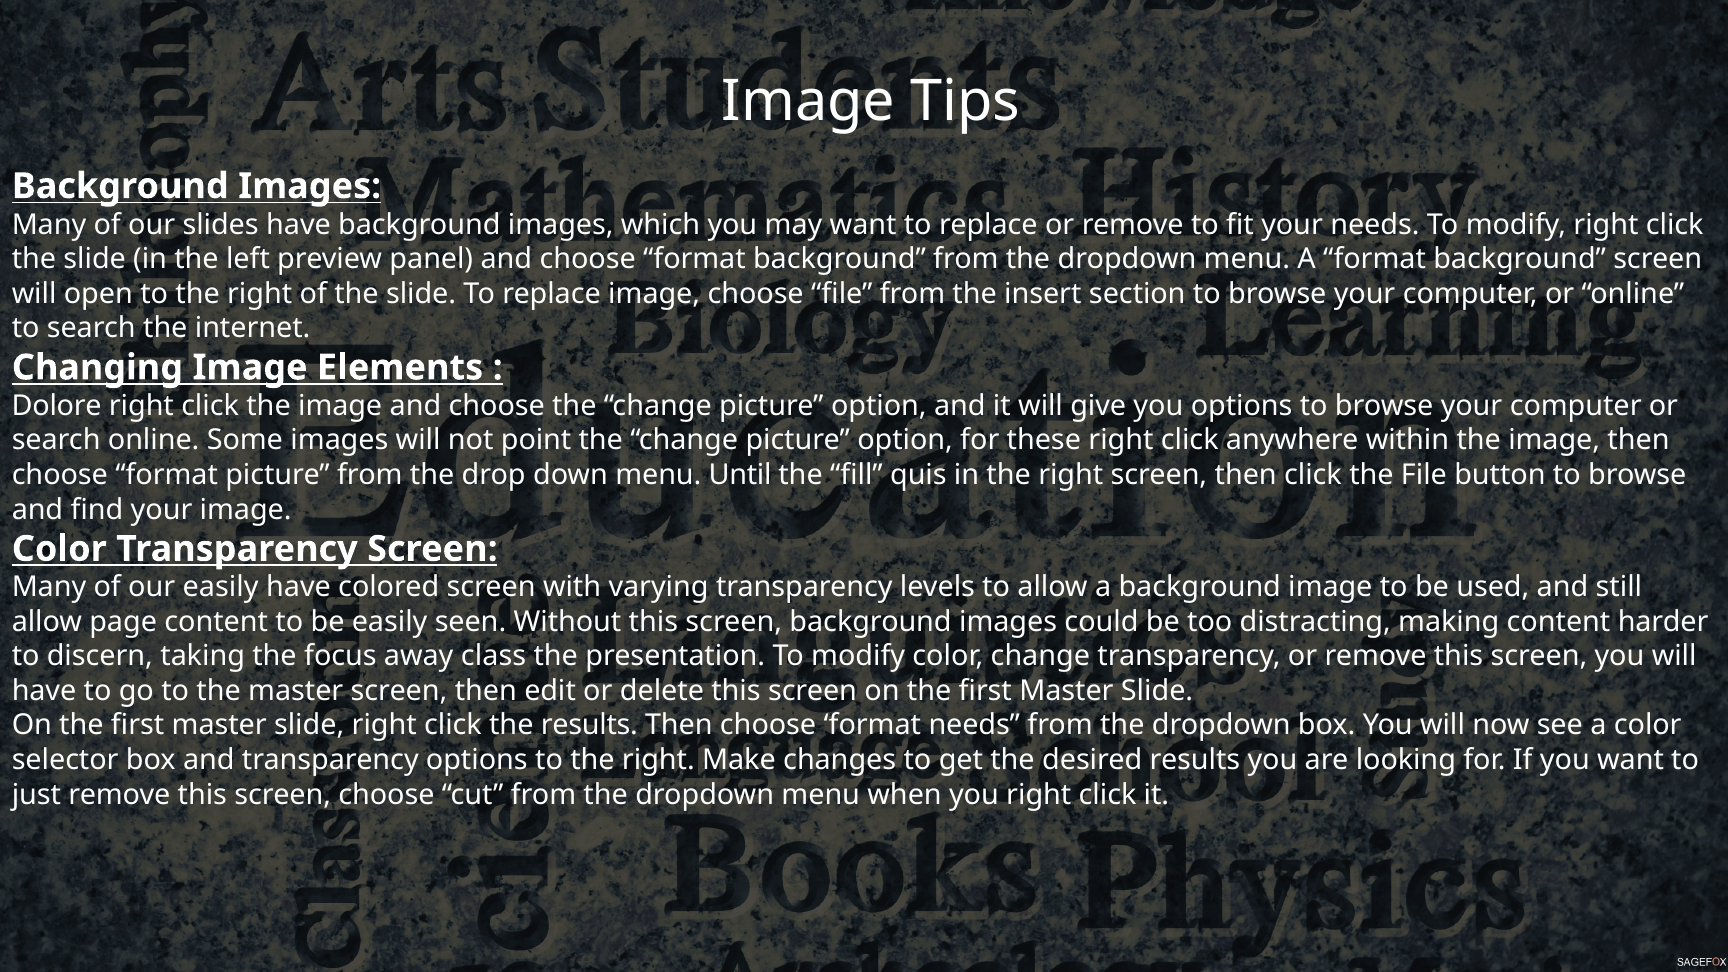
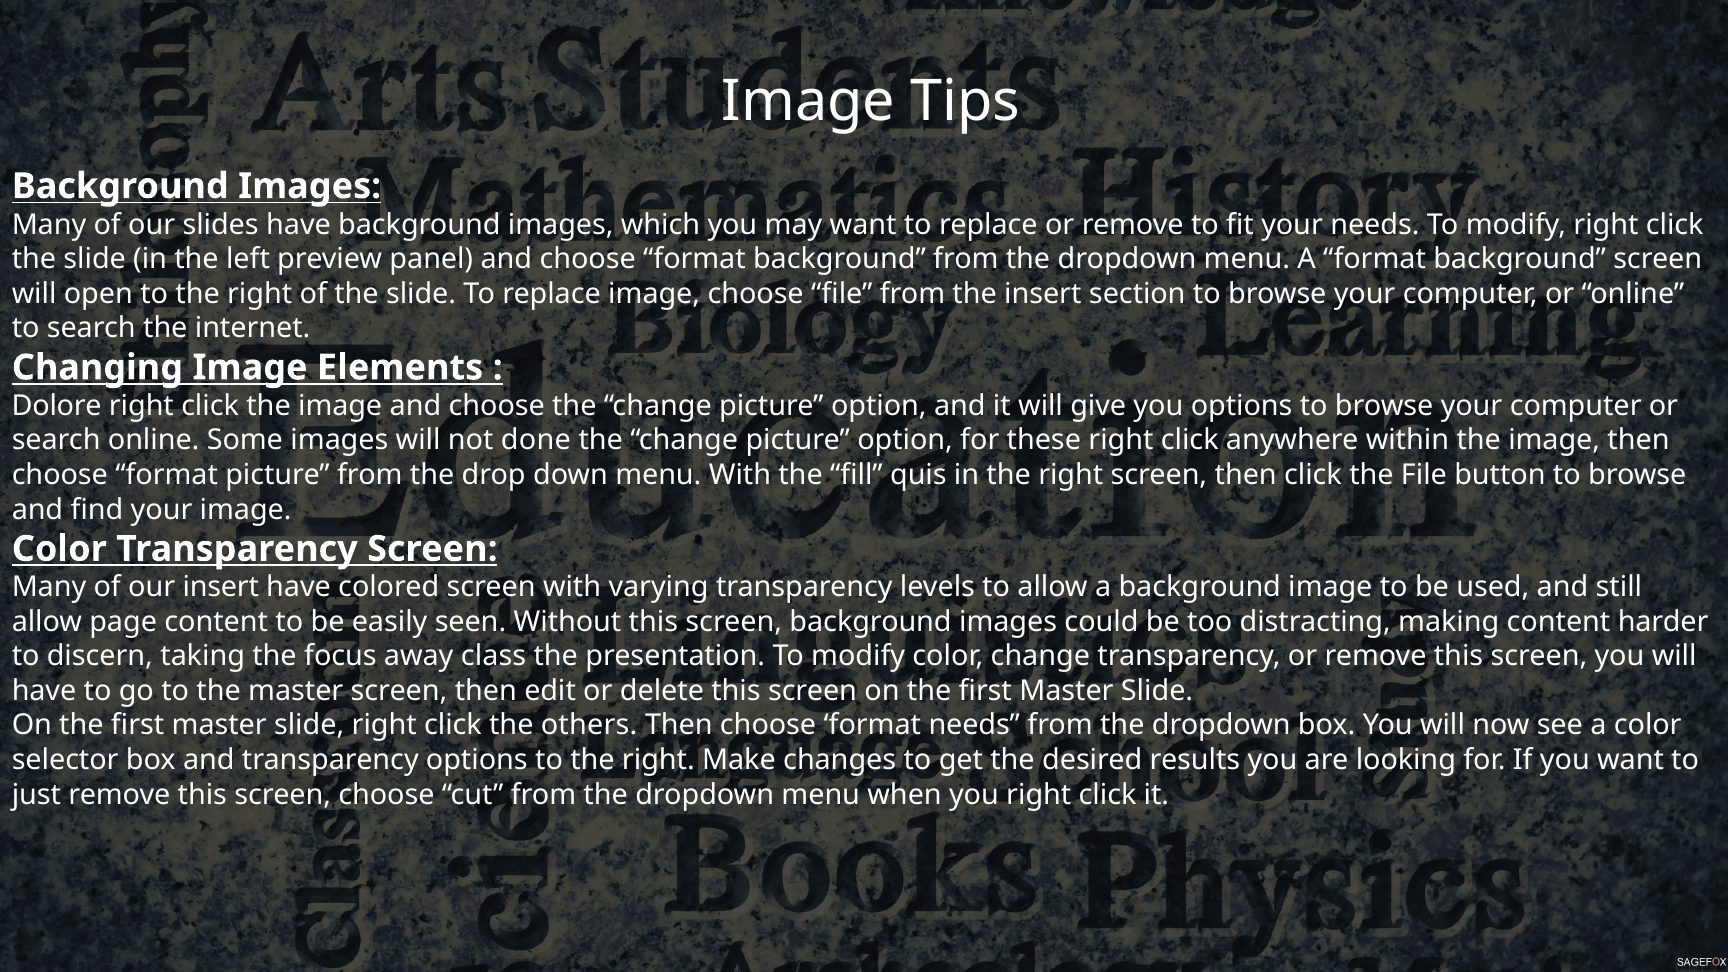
point: point -> done
menu Until: Until -> With
our easily: easily -> insert
the results: results -> others
